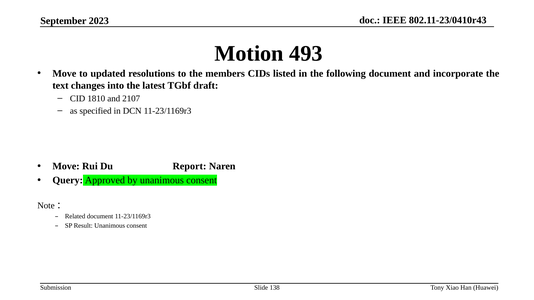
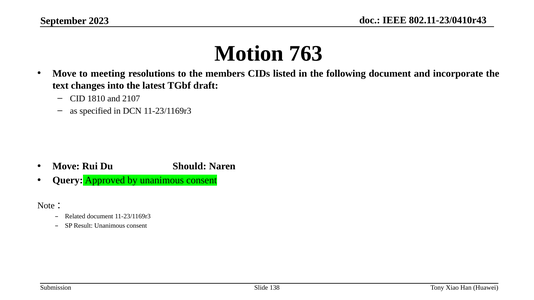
493: 493 -> 763
updated: updated -> meeting
Report: Report -> Should
